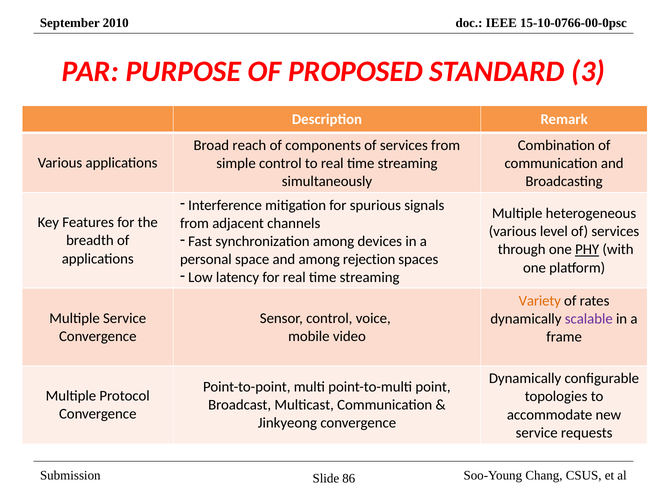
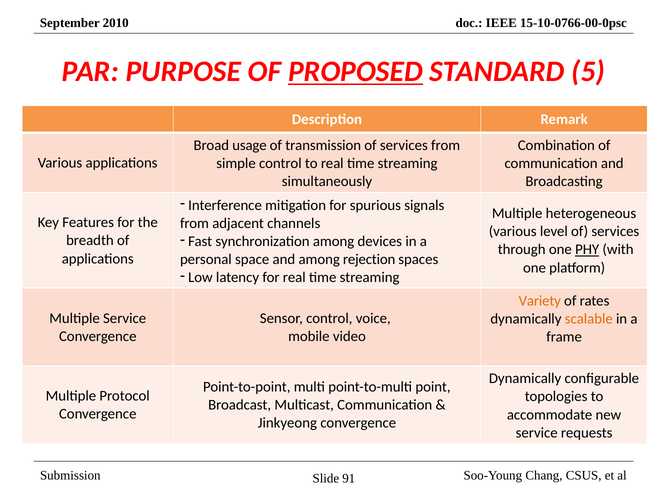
PROPOSED underline: none -> present
3: 3 -> 5
reach: reach -> usage
components: components -> transmission
scalable colour: purple -> orange
86: 86 -> 91
